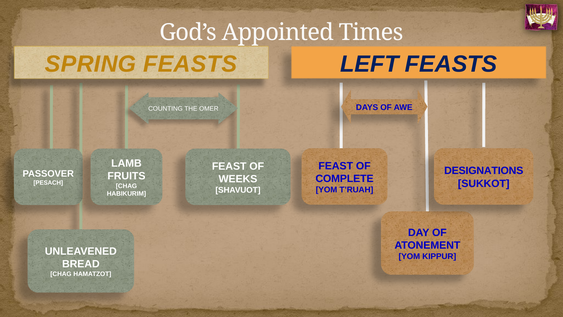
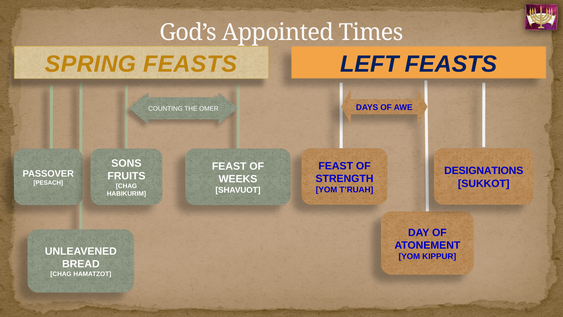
LAMB: LAMB -> SONS
COMPLETE: COMPLETE -> STRENGTH
